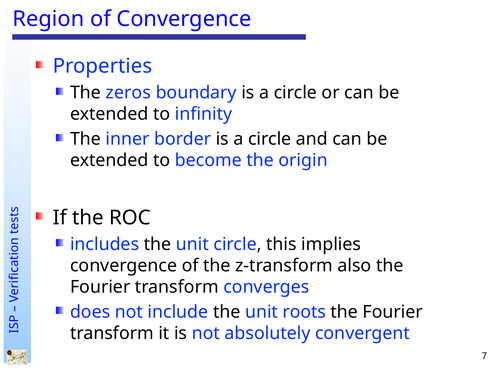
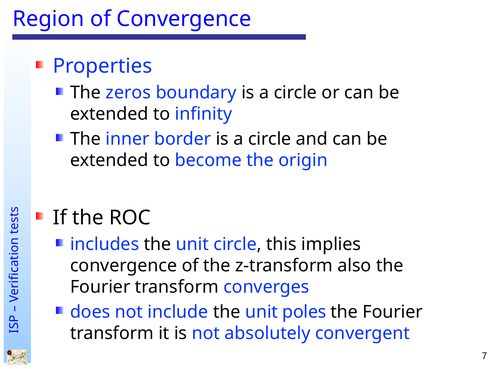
roots: roots -> poles
